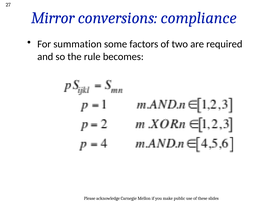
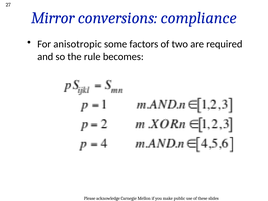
summation: summation -> anisotropic
